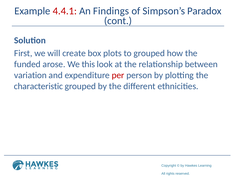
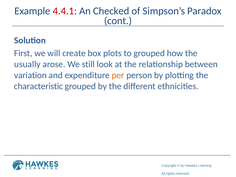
Findings: Findings -> Checked
funded: funded -> usually
this: this -> still
per colour: red -> orange
